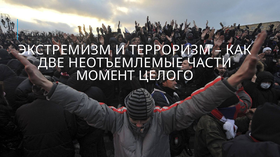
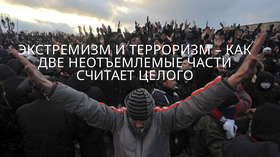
МОМЕНТ: МОМЕНТ -> СЧИТАЕТ
